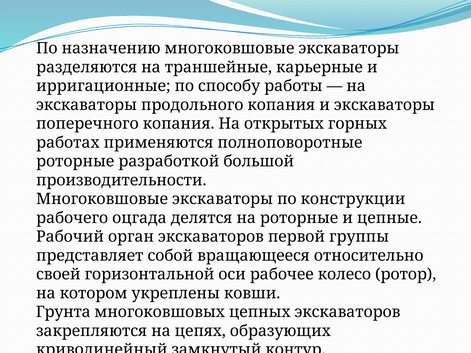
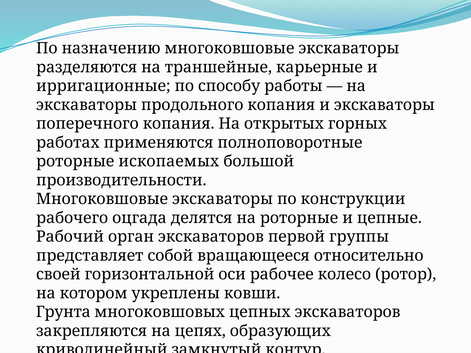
разработкой: разработкой -> ископаемых
